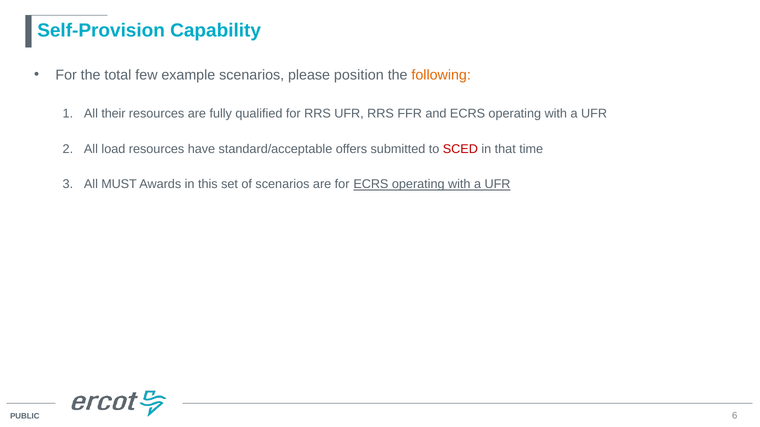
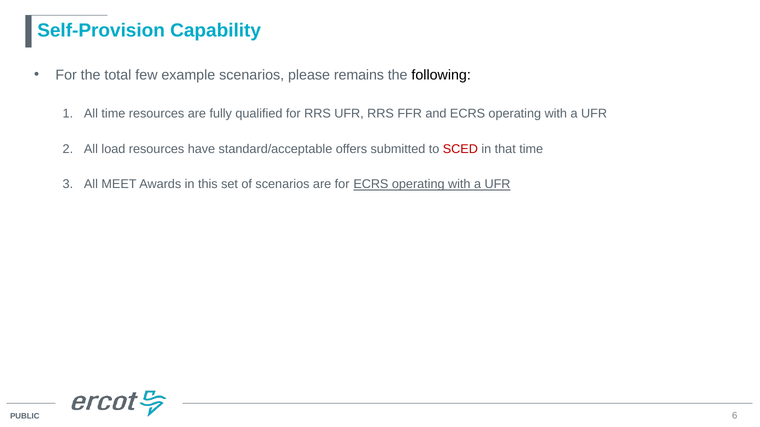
position: position -> remains
following colour: orange -> black
All their: their -> time
MUST: MUST -> MEET
